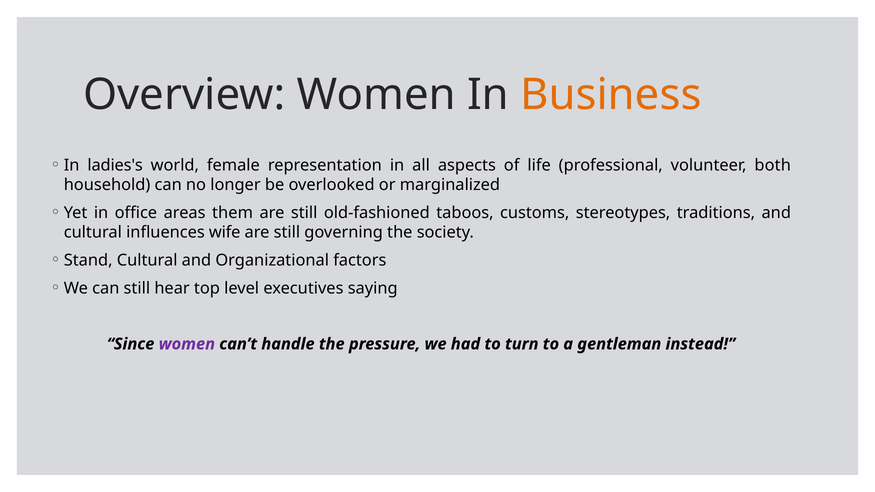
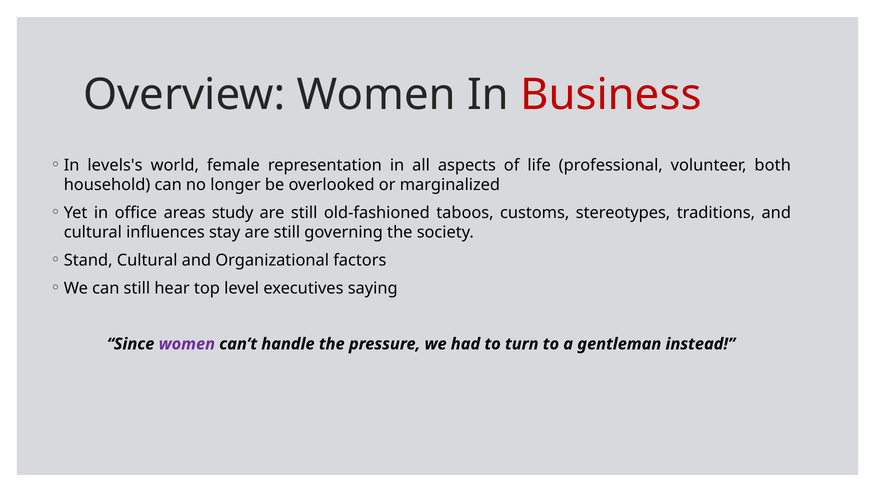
Business colour: orange -> red
ladies's: ladies's -> levels's
them: them -> study
wife: wife -> stay
